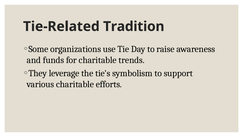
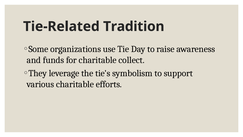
trends: trends -> collect
